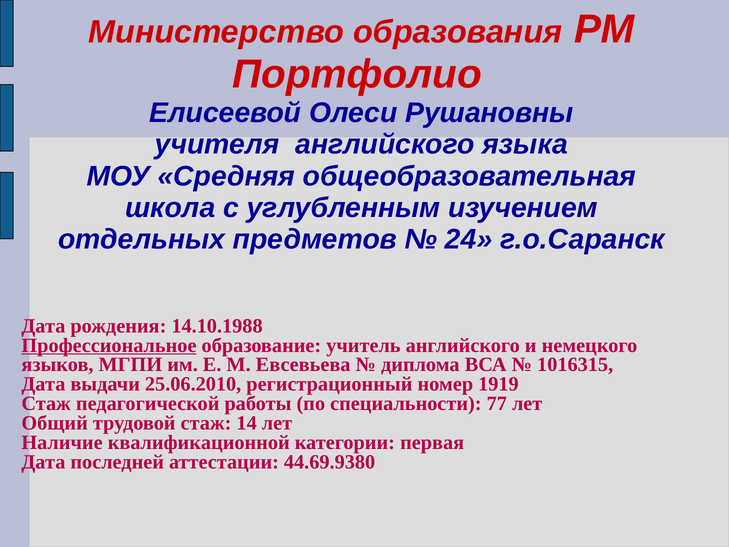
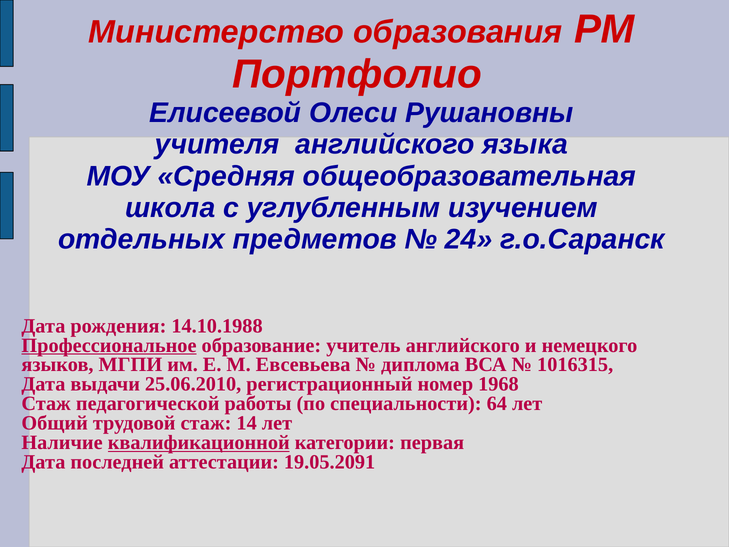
1919: 1919 -> 1968
77: 77 -> 64
квалификационной underline: none -> present
44.69.9380: 44.69.9380 -> 19.05.2091
